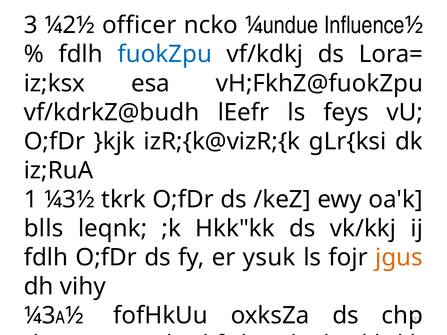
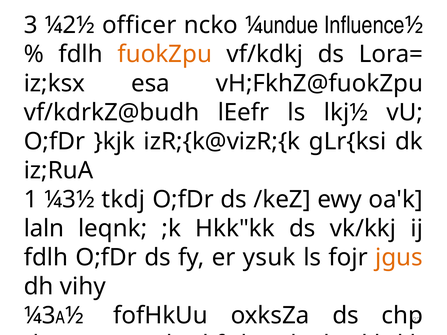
fuokZpu colour: blue -> orange
feys: feys -> lkj½
tkrk: tkrk -> tkdj
blls: blls -> laln
